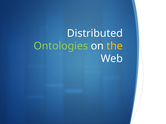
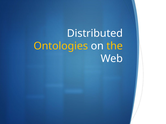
Ontologies colour: light green -> yellow
